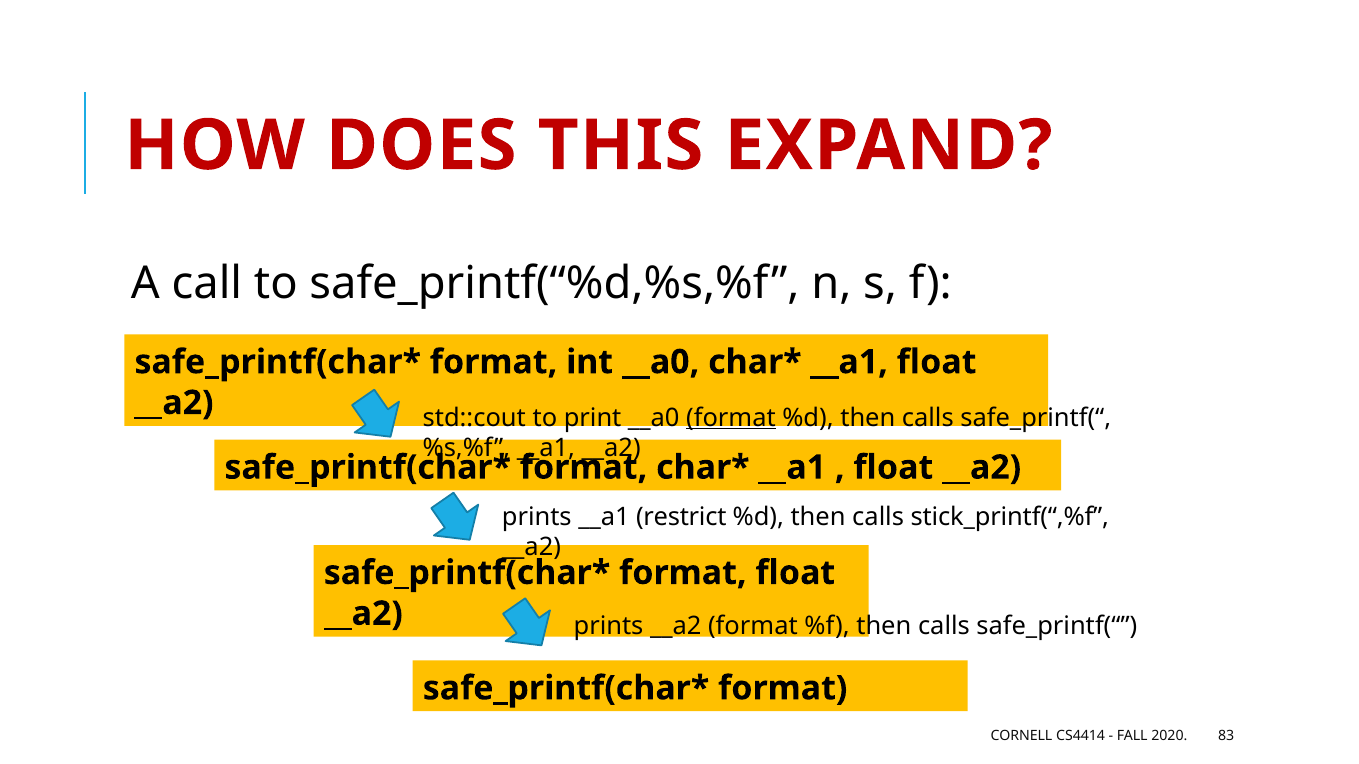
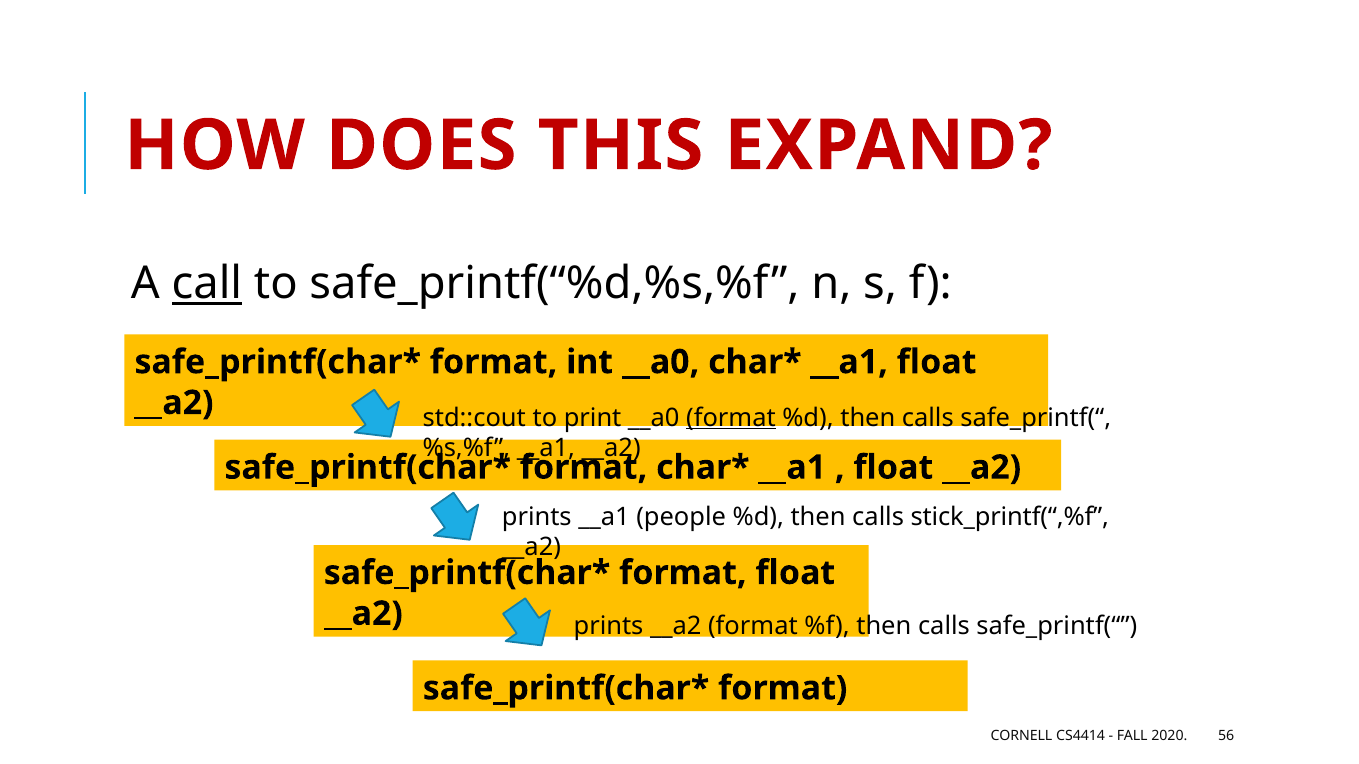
call underline: none -> present
restrict: restrict -> people
83: 83 -> 56
